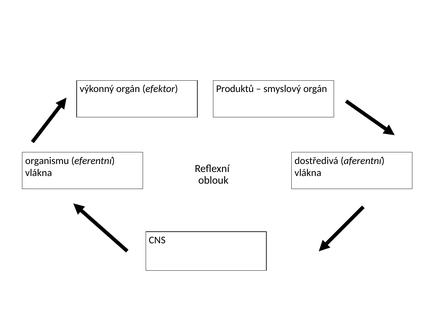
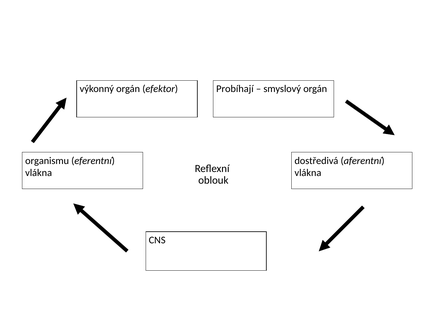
Produktů: Produktů -> Probíhají
